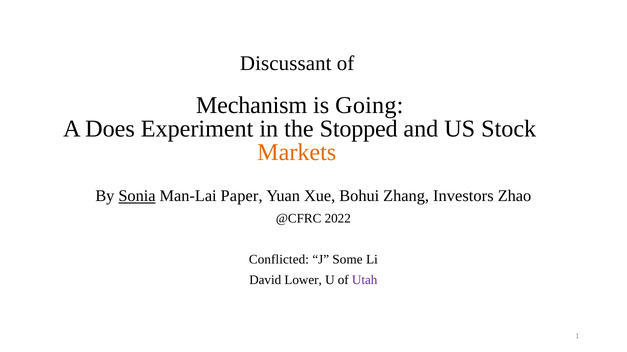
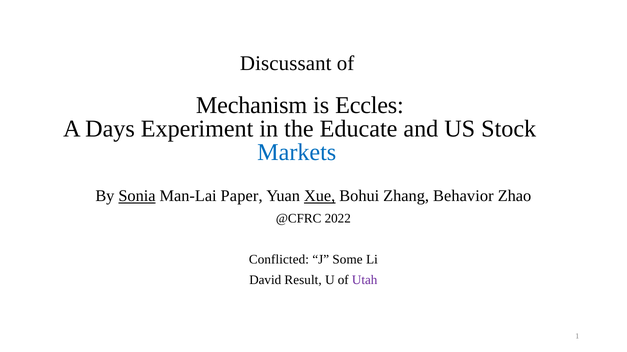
Going: Going -> Eccles
Does: Does -> Days
Stopped: Stopped -> Educate
Markets colour: orange -> blue
Xue underline: none -> present
Investors: Investors -> Behavior
Lower: Lower -> Result
